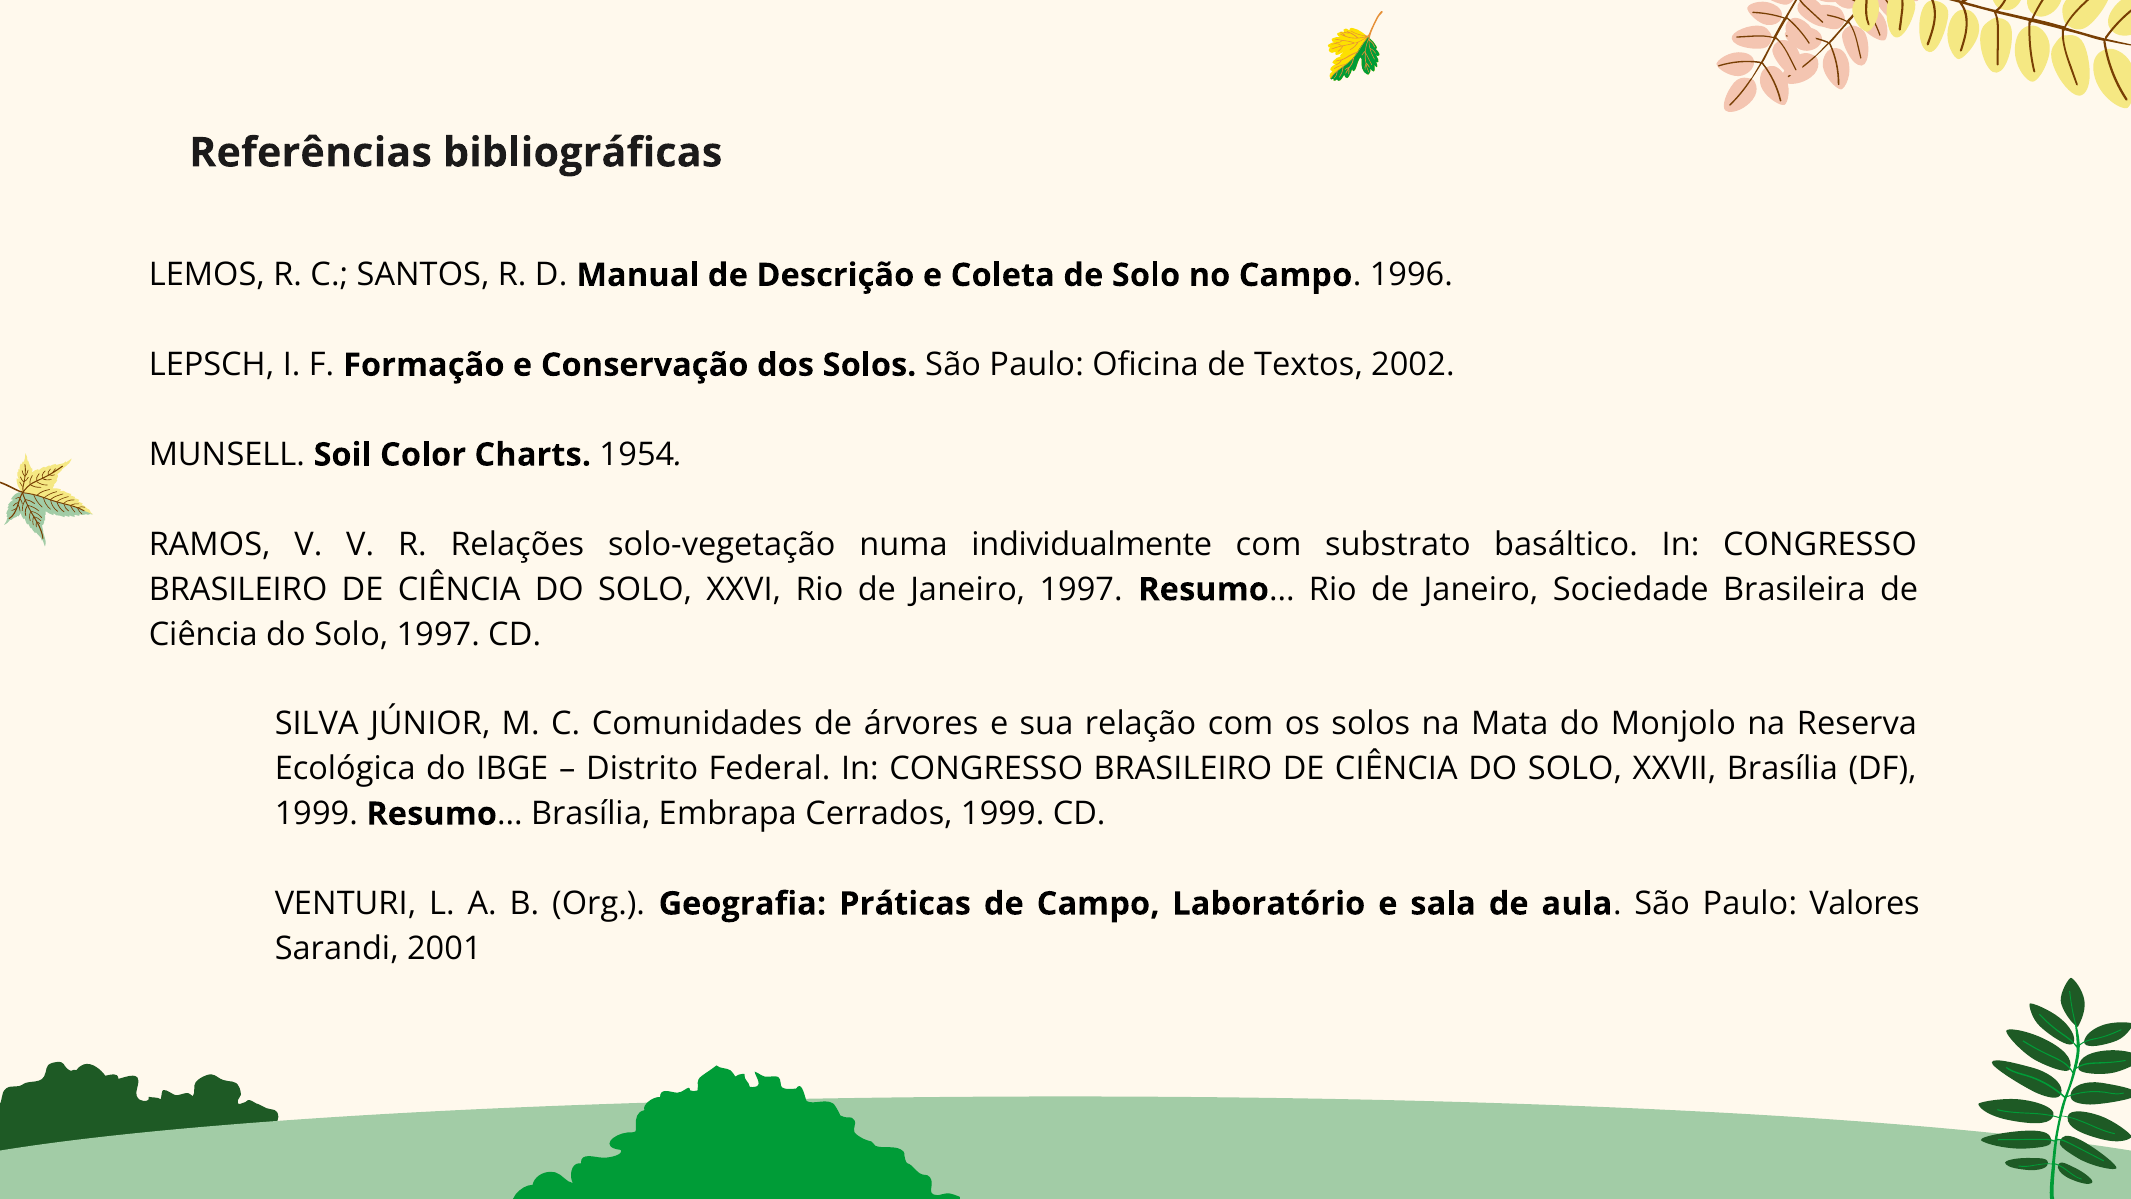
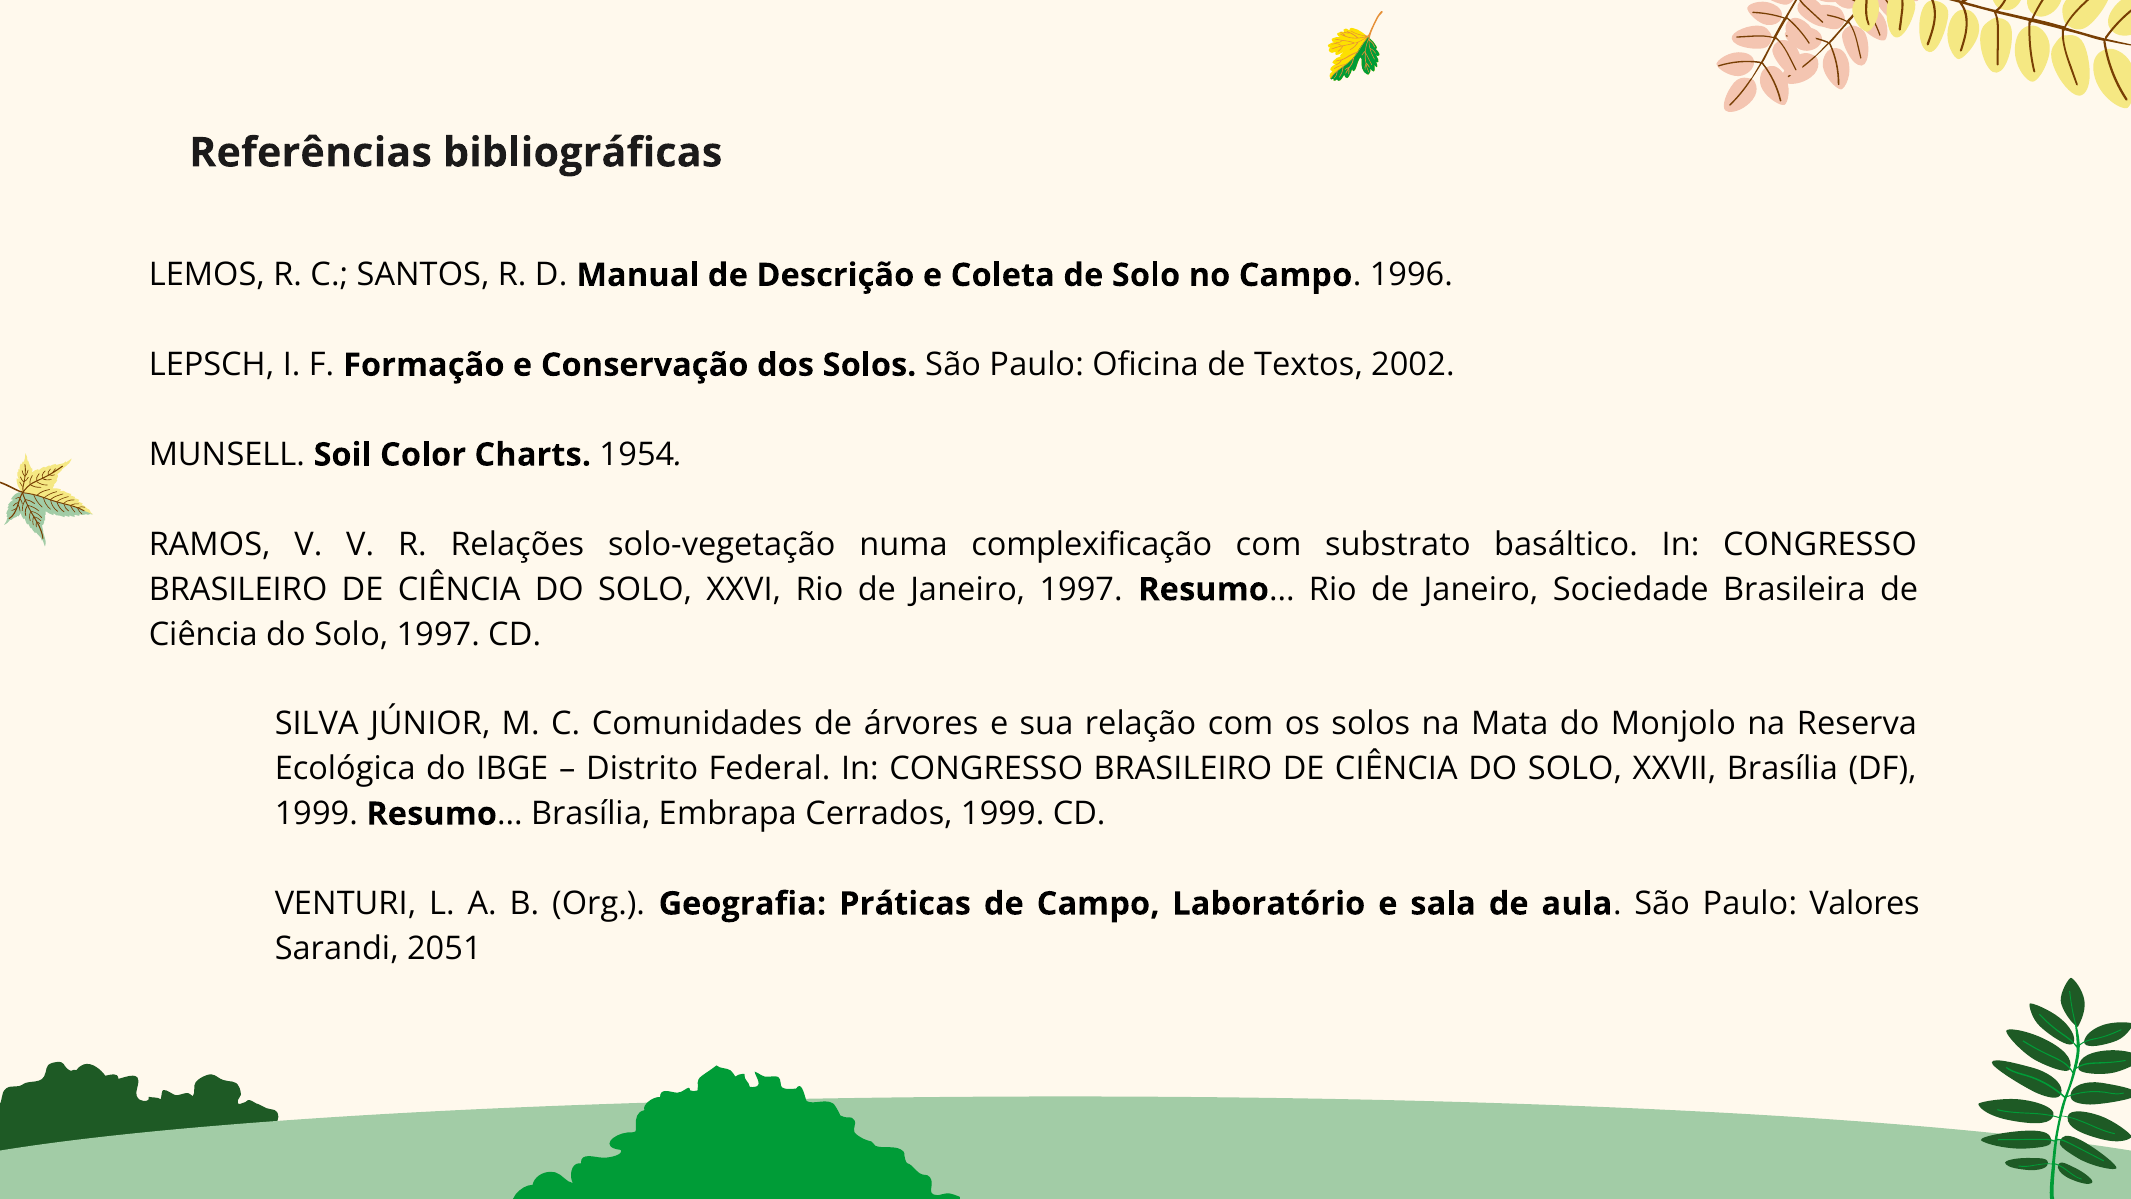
individualmente: individualmente -> complexificação
2001: 2001 -> 2051
